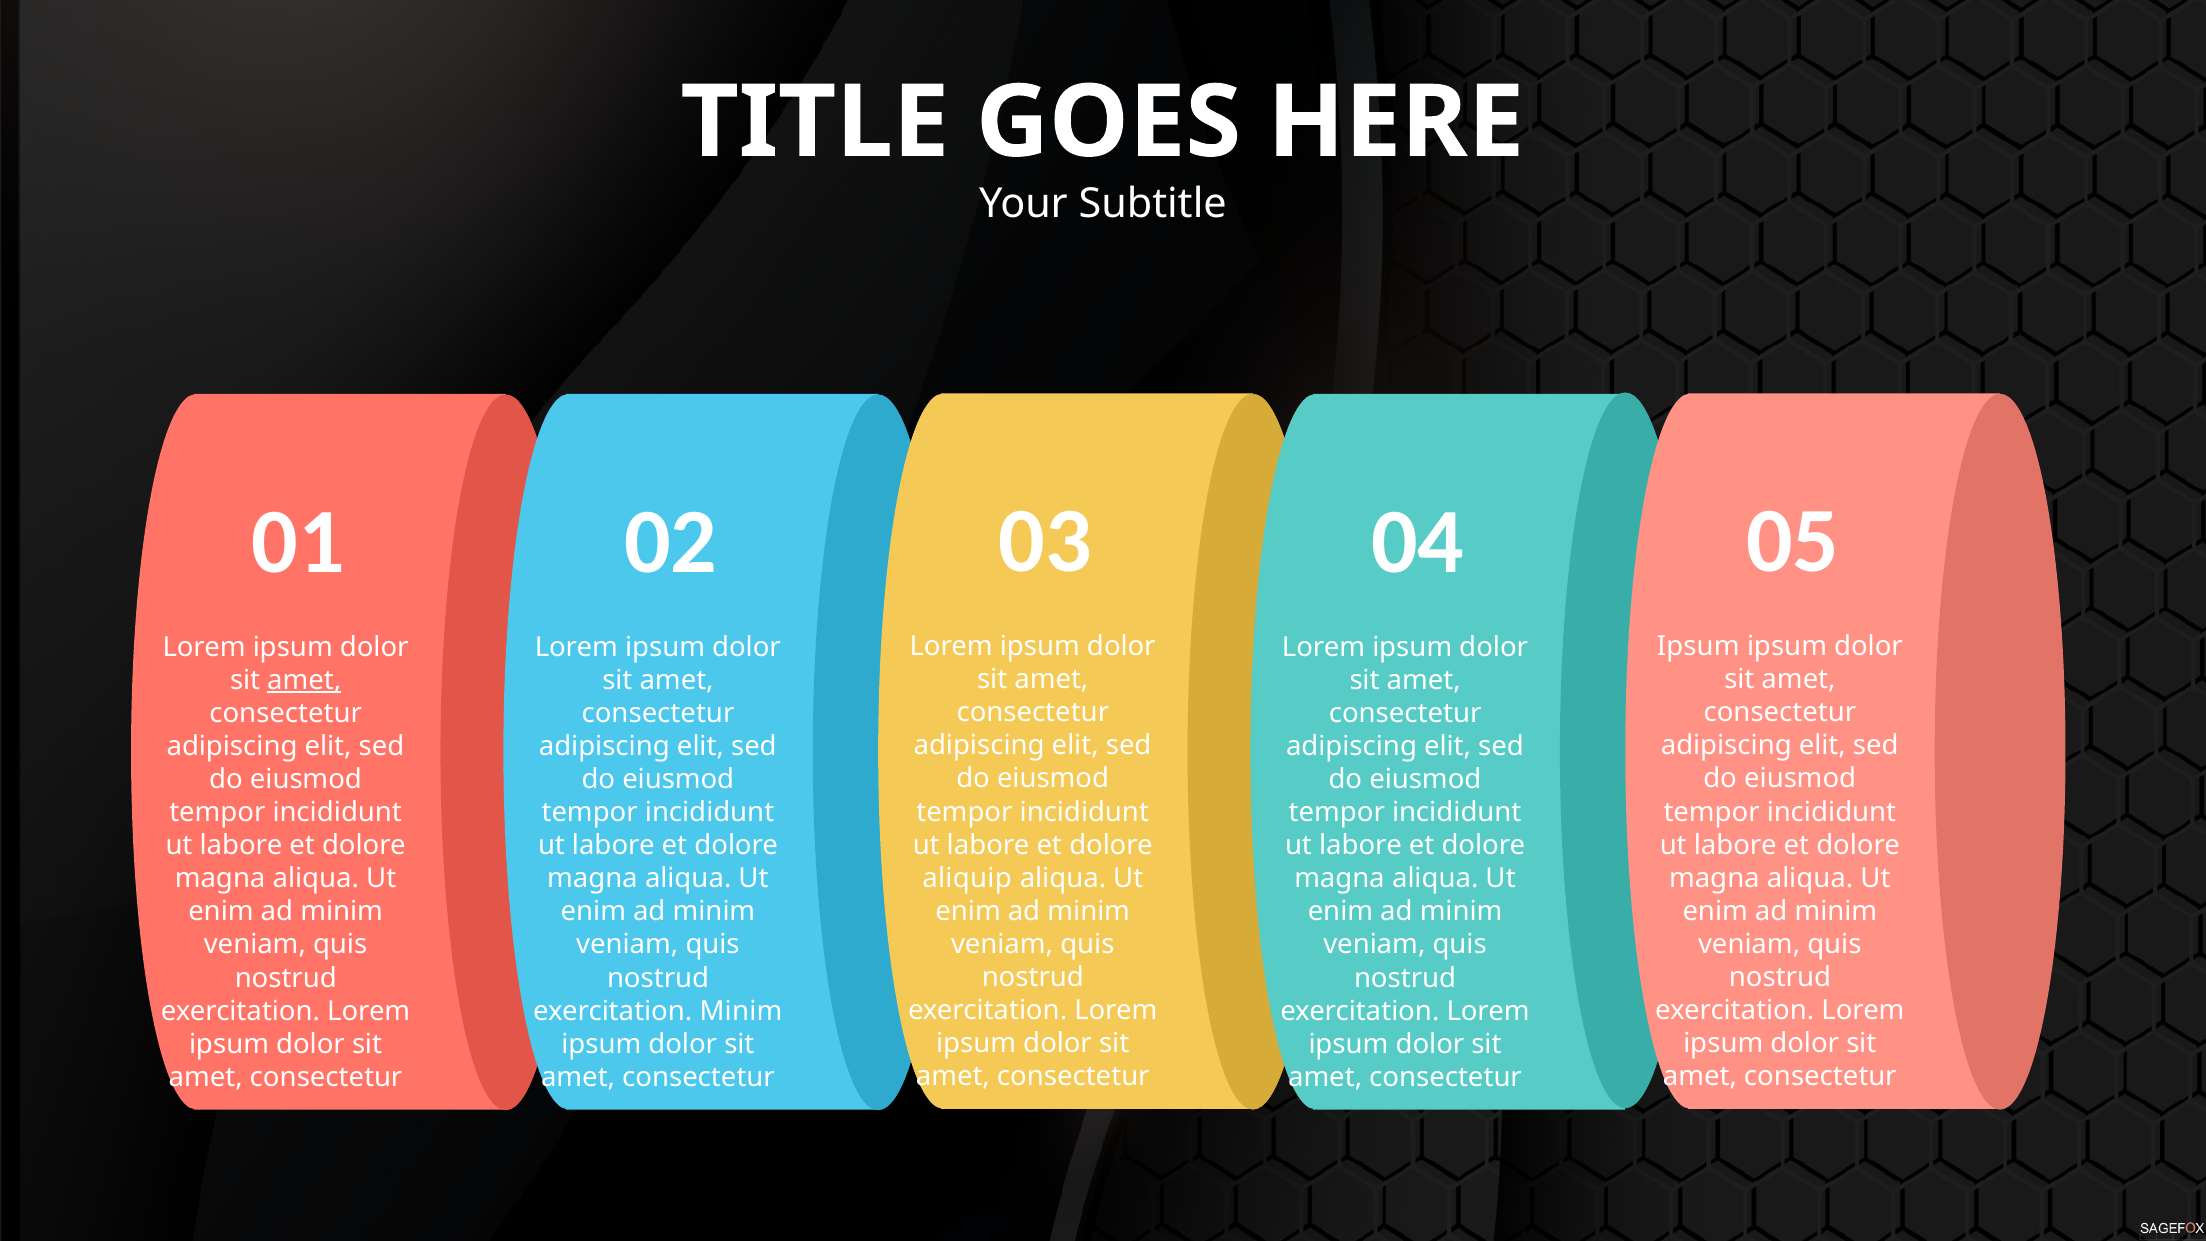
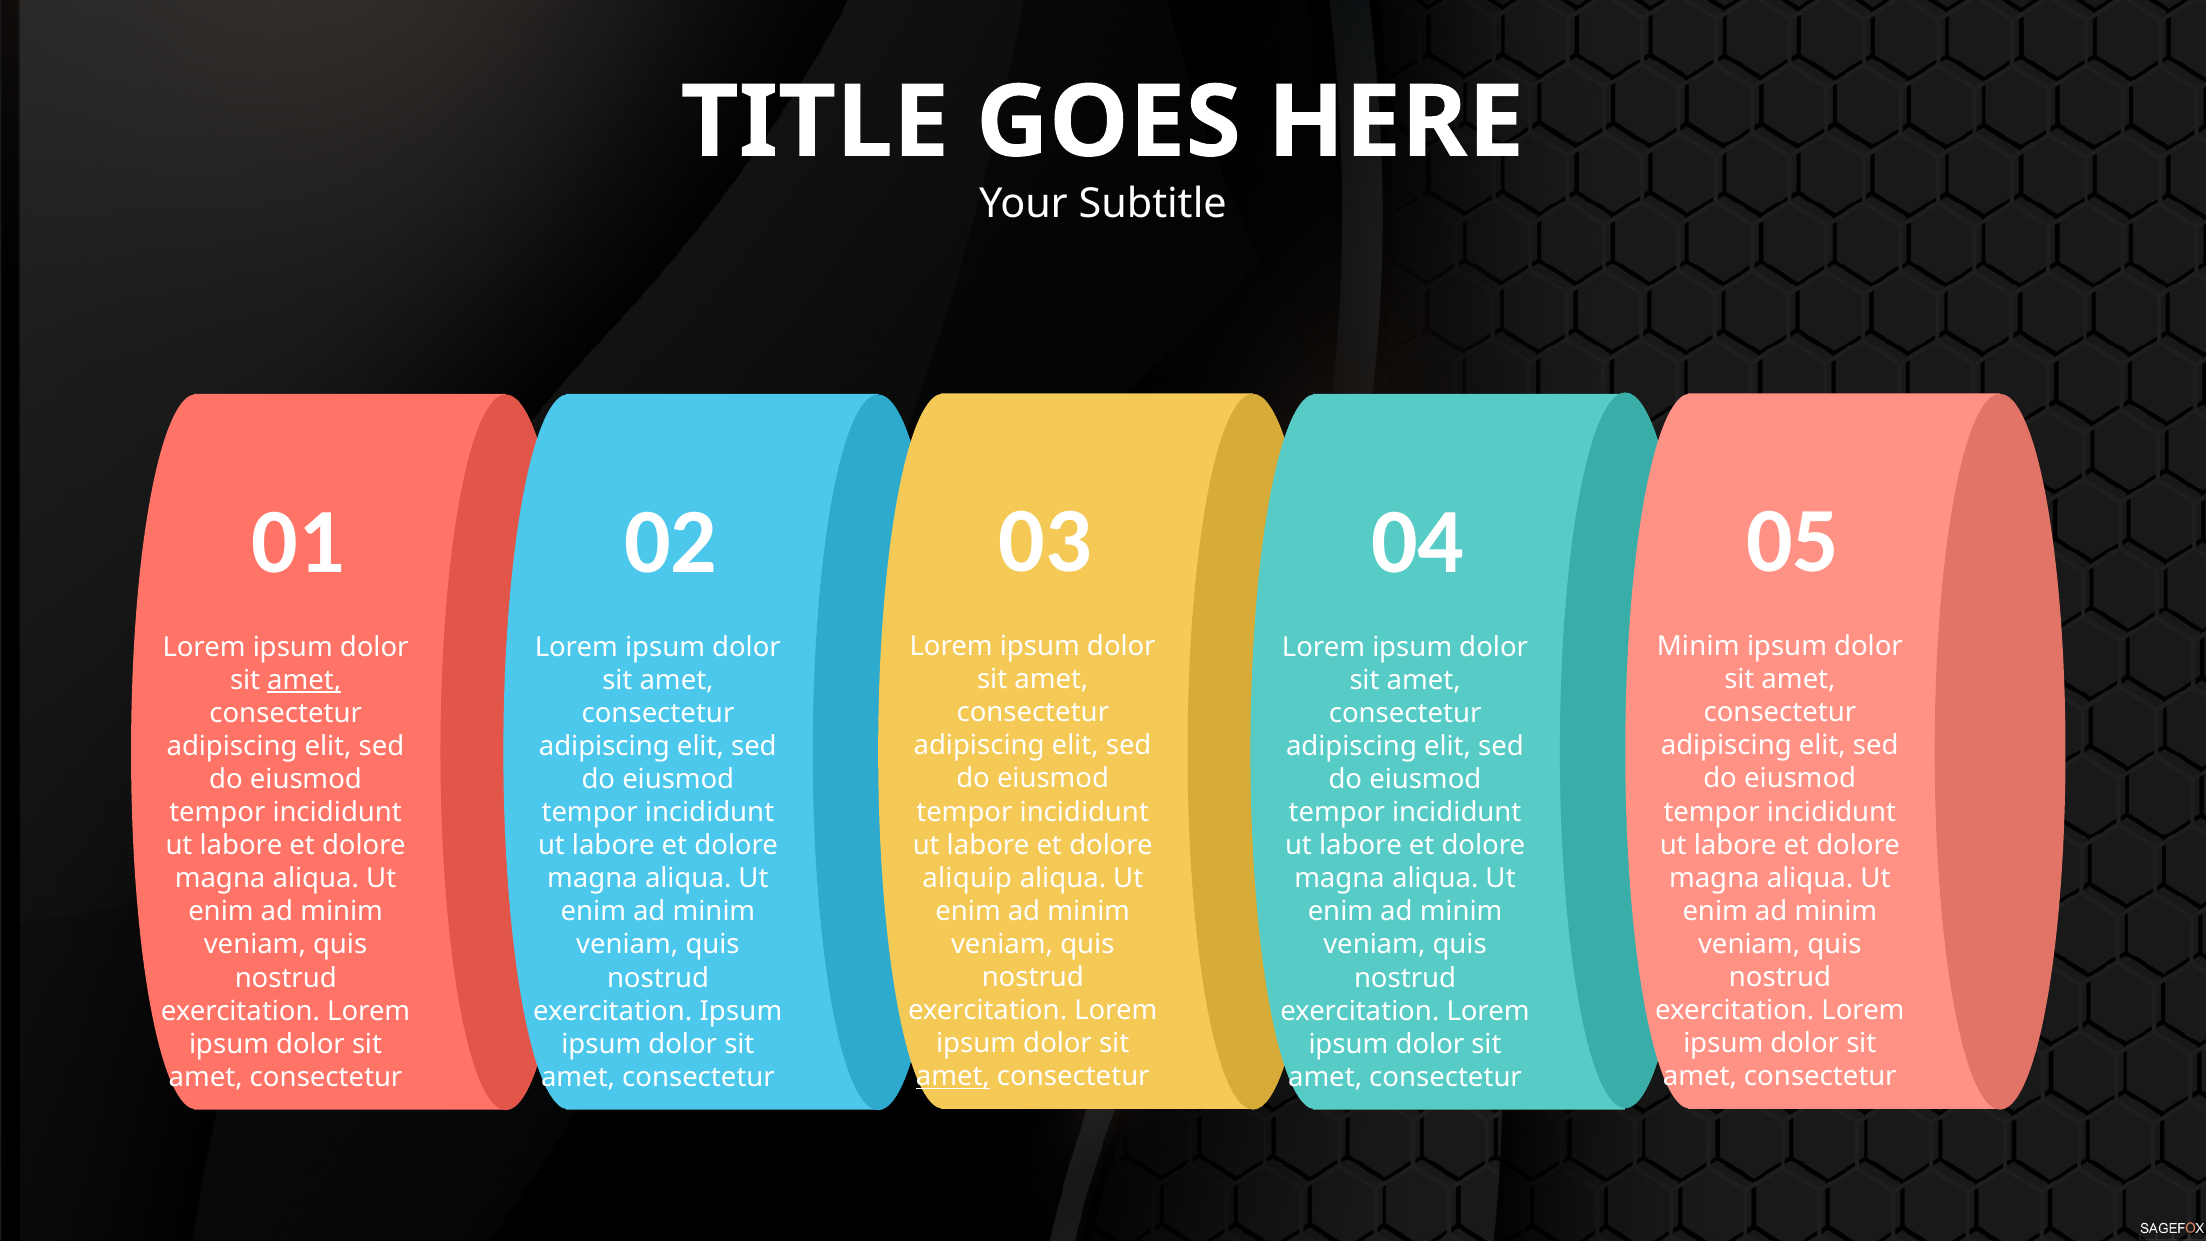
Ipsum at (1698, 646): Ipsum -> Minim
exercitation Minim: Minim -> Ipsum
amet at (953, 1077) underline: none -> present
